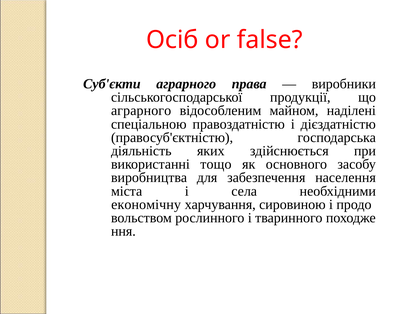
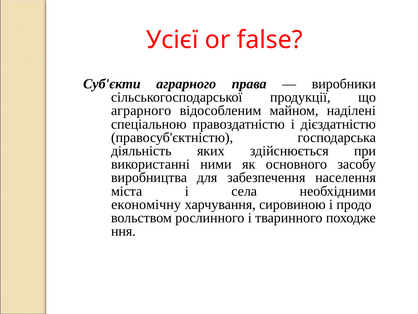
Осіб: Осіб -> Усієї
тощо: тощо -> ними
